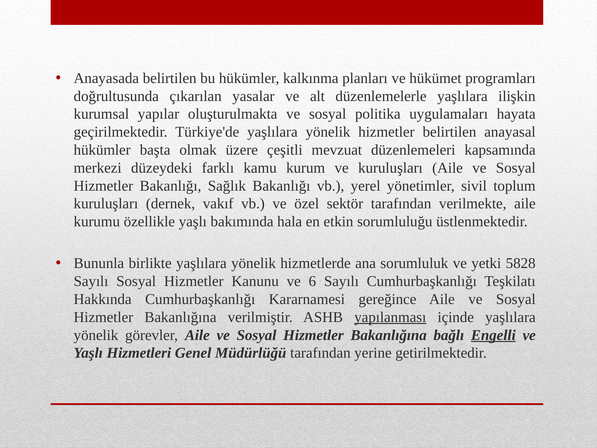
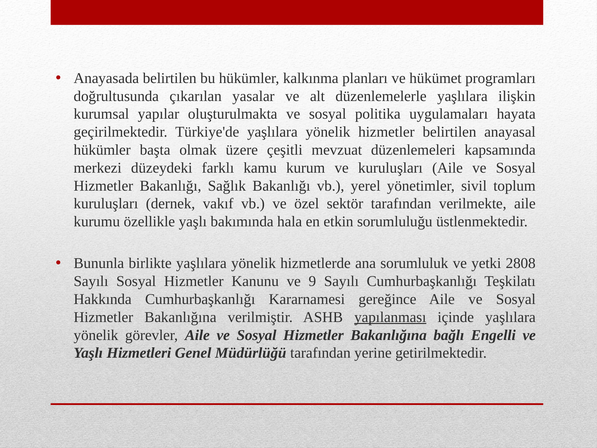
5828: 5828 -> 2808
6: 6 -> 9
Engelli underline: present -> none
